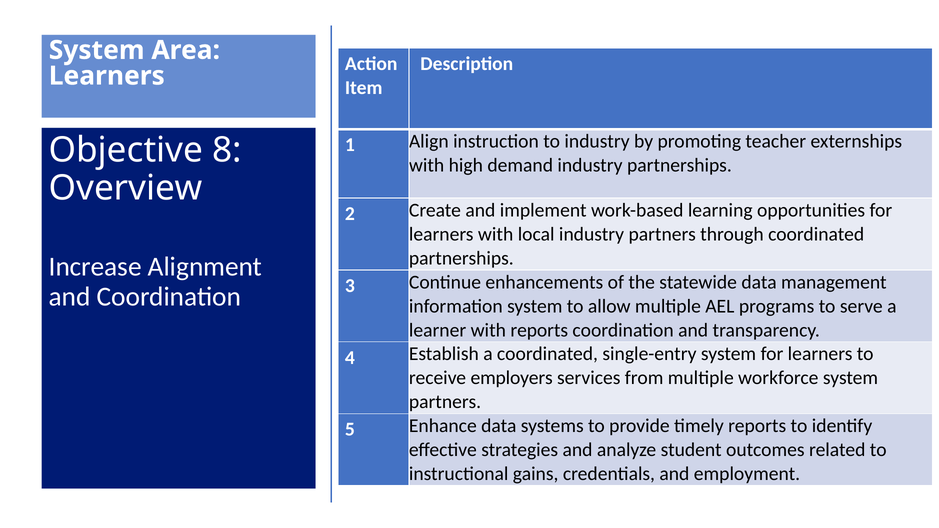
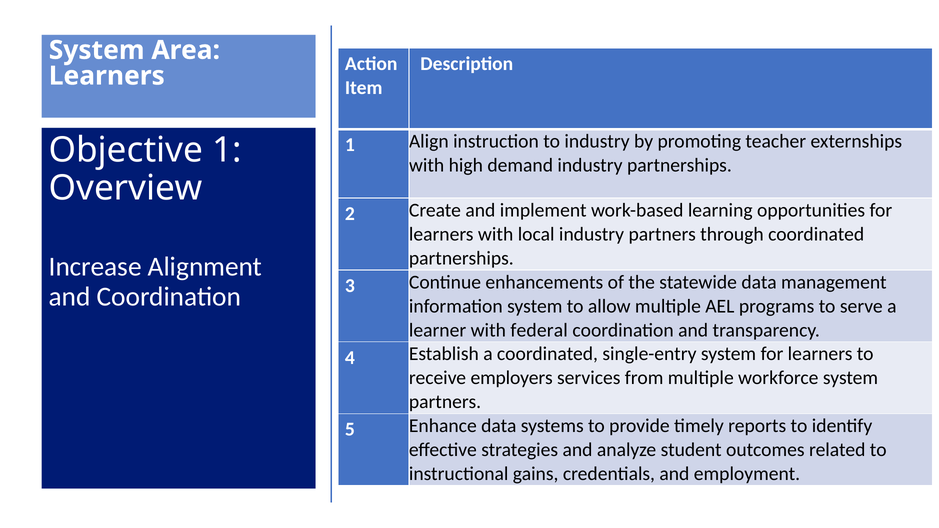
Objective 8: 8 -> 1
with reports: reports -> federal
